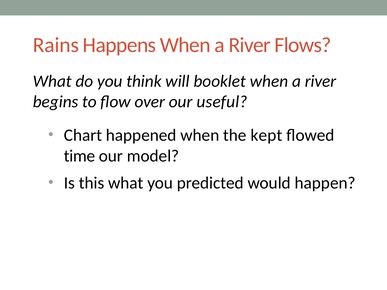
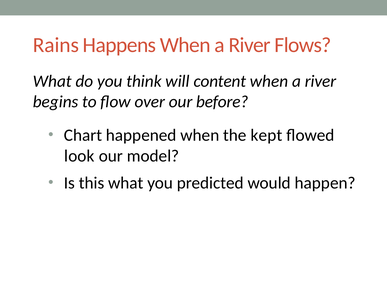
booklet: booklet -> content
useful: useful -> before
time: time -> look
